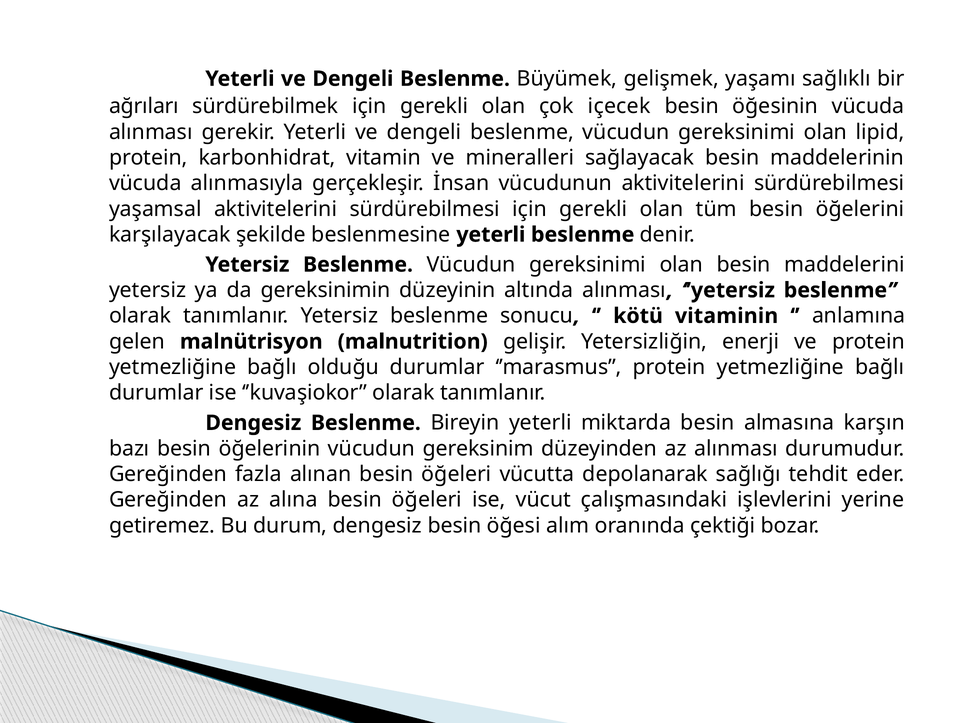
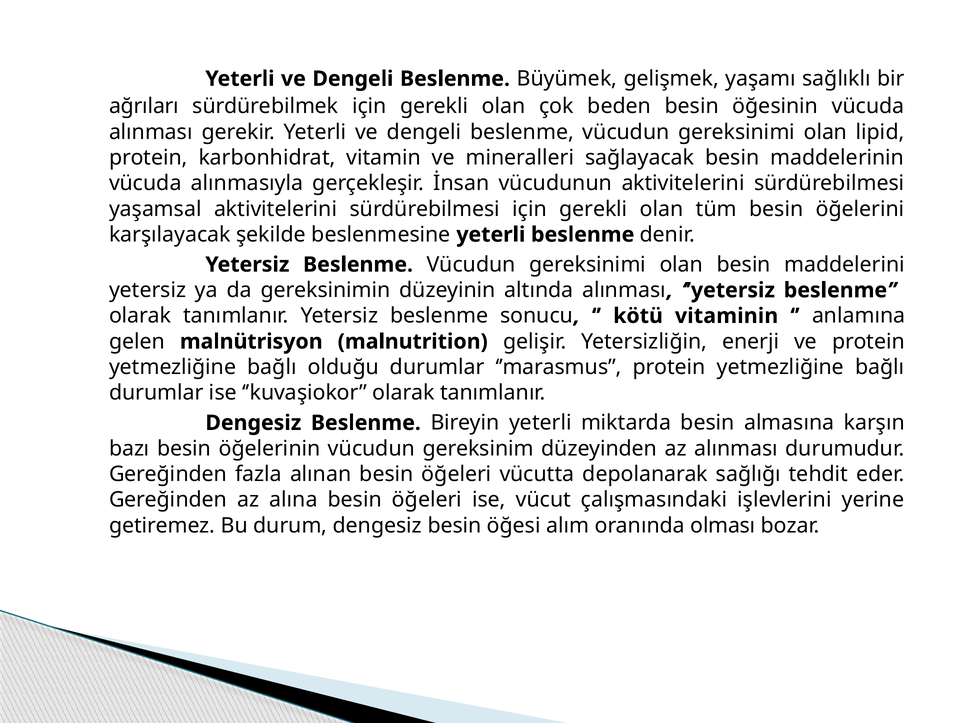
içecek: içecek -> beden
çektiği: çektiği -> olması
